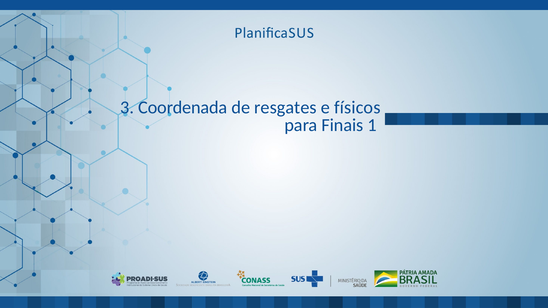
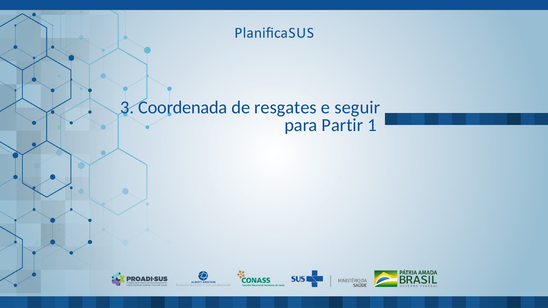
físicos: físicos -> seguir
Finais: Finais -> Partir
